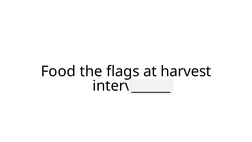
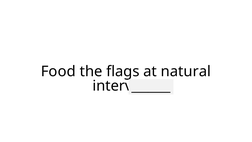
harvest: harvest -> natural
